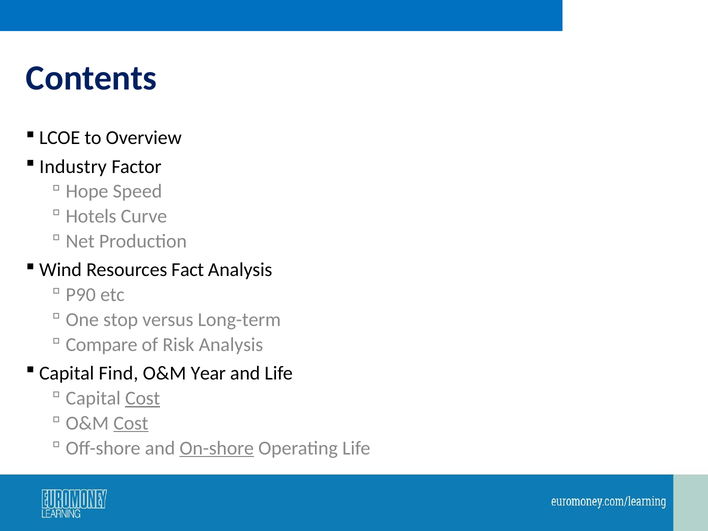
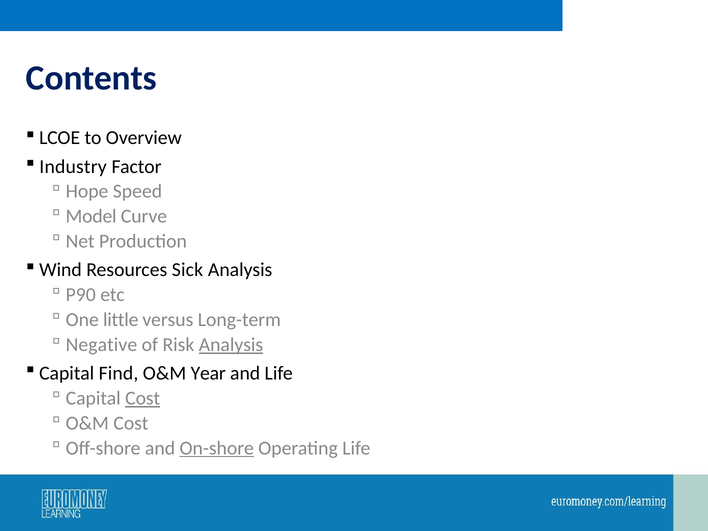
Hotels: Hotels -> Model
Fact: Fact -> Sick
stop: stop -> little
Compare: Compare -> Negative
Analysis at (231, 345) underline: none -> present
Cost at (131, 423) underline: present -> none
